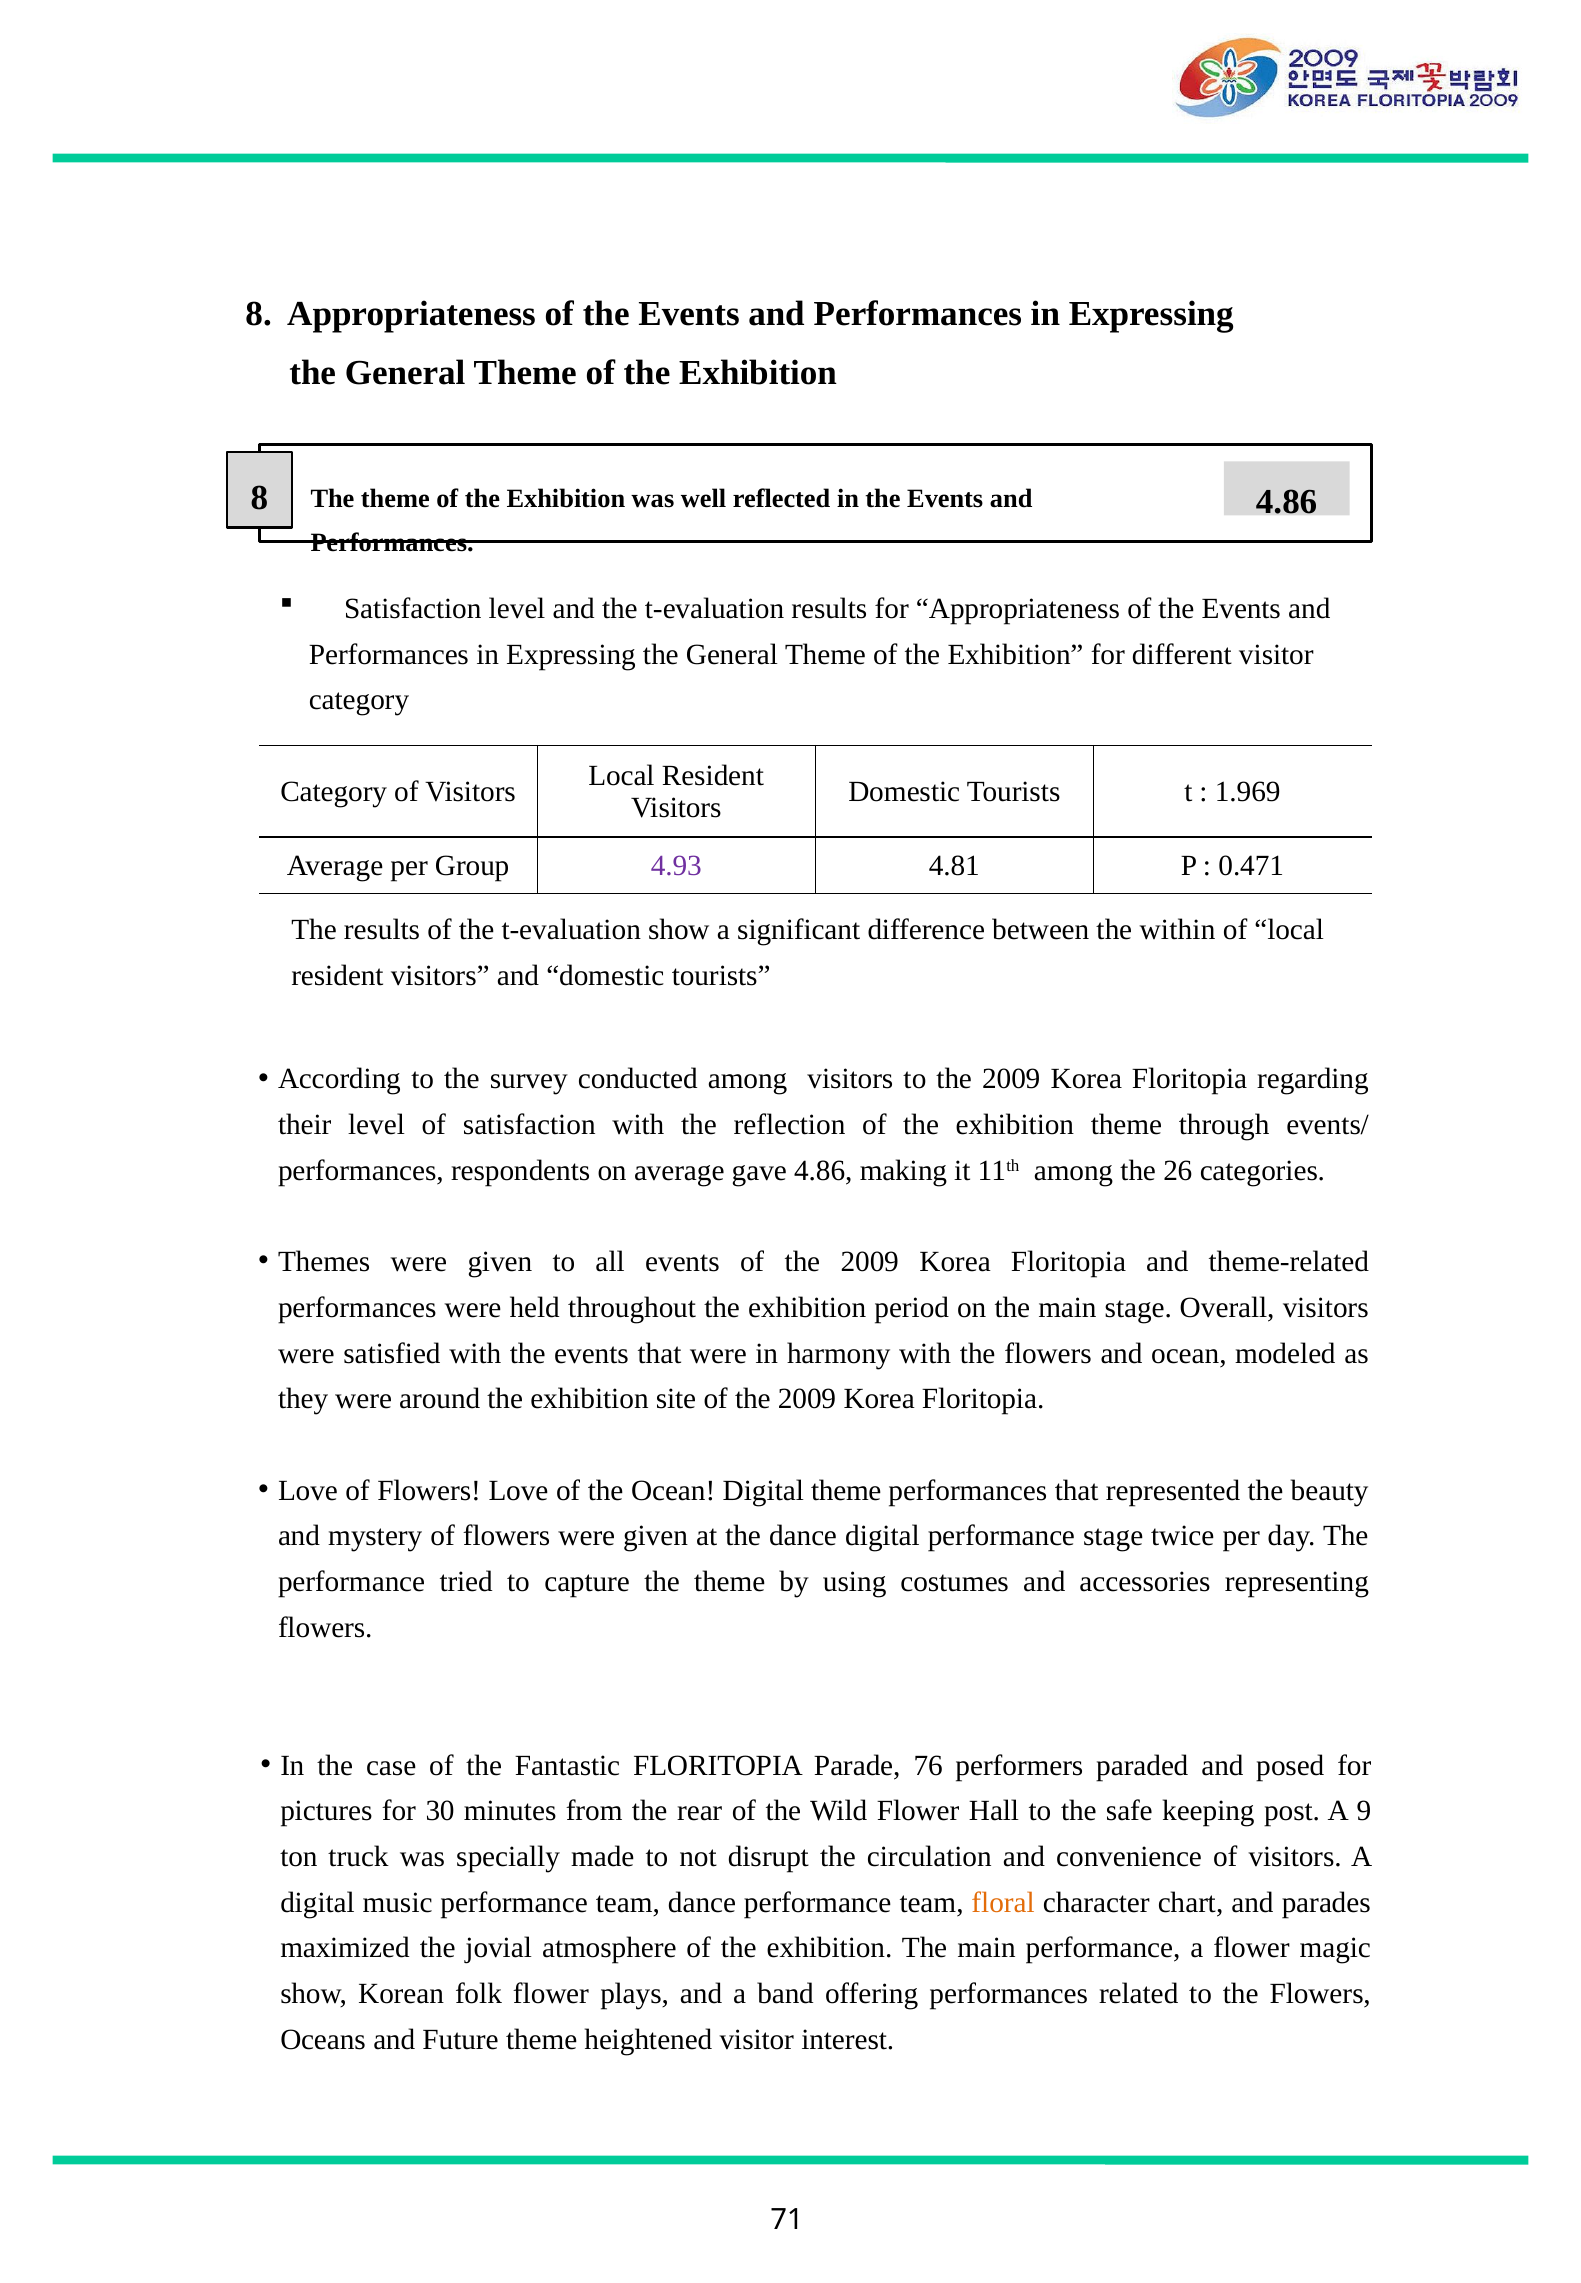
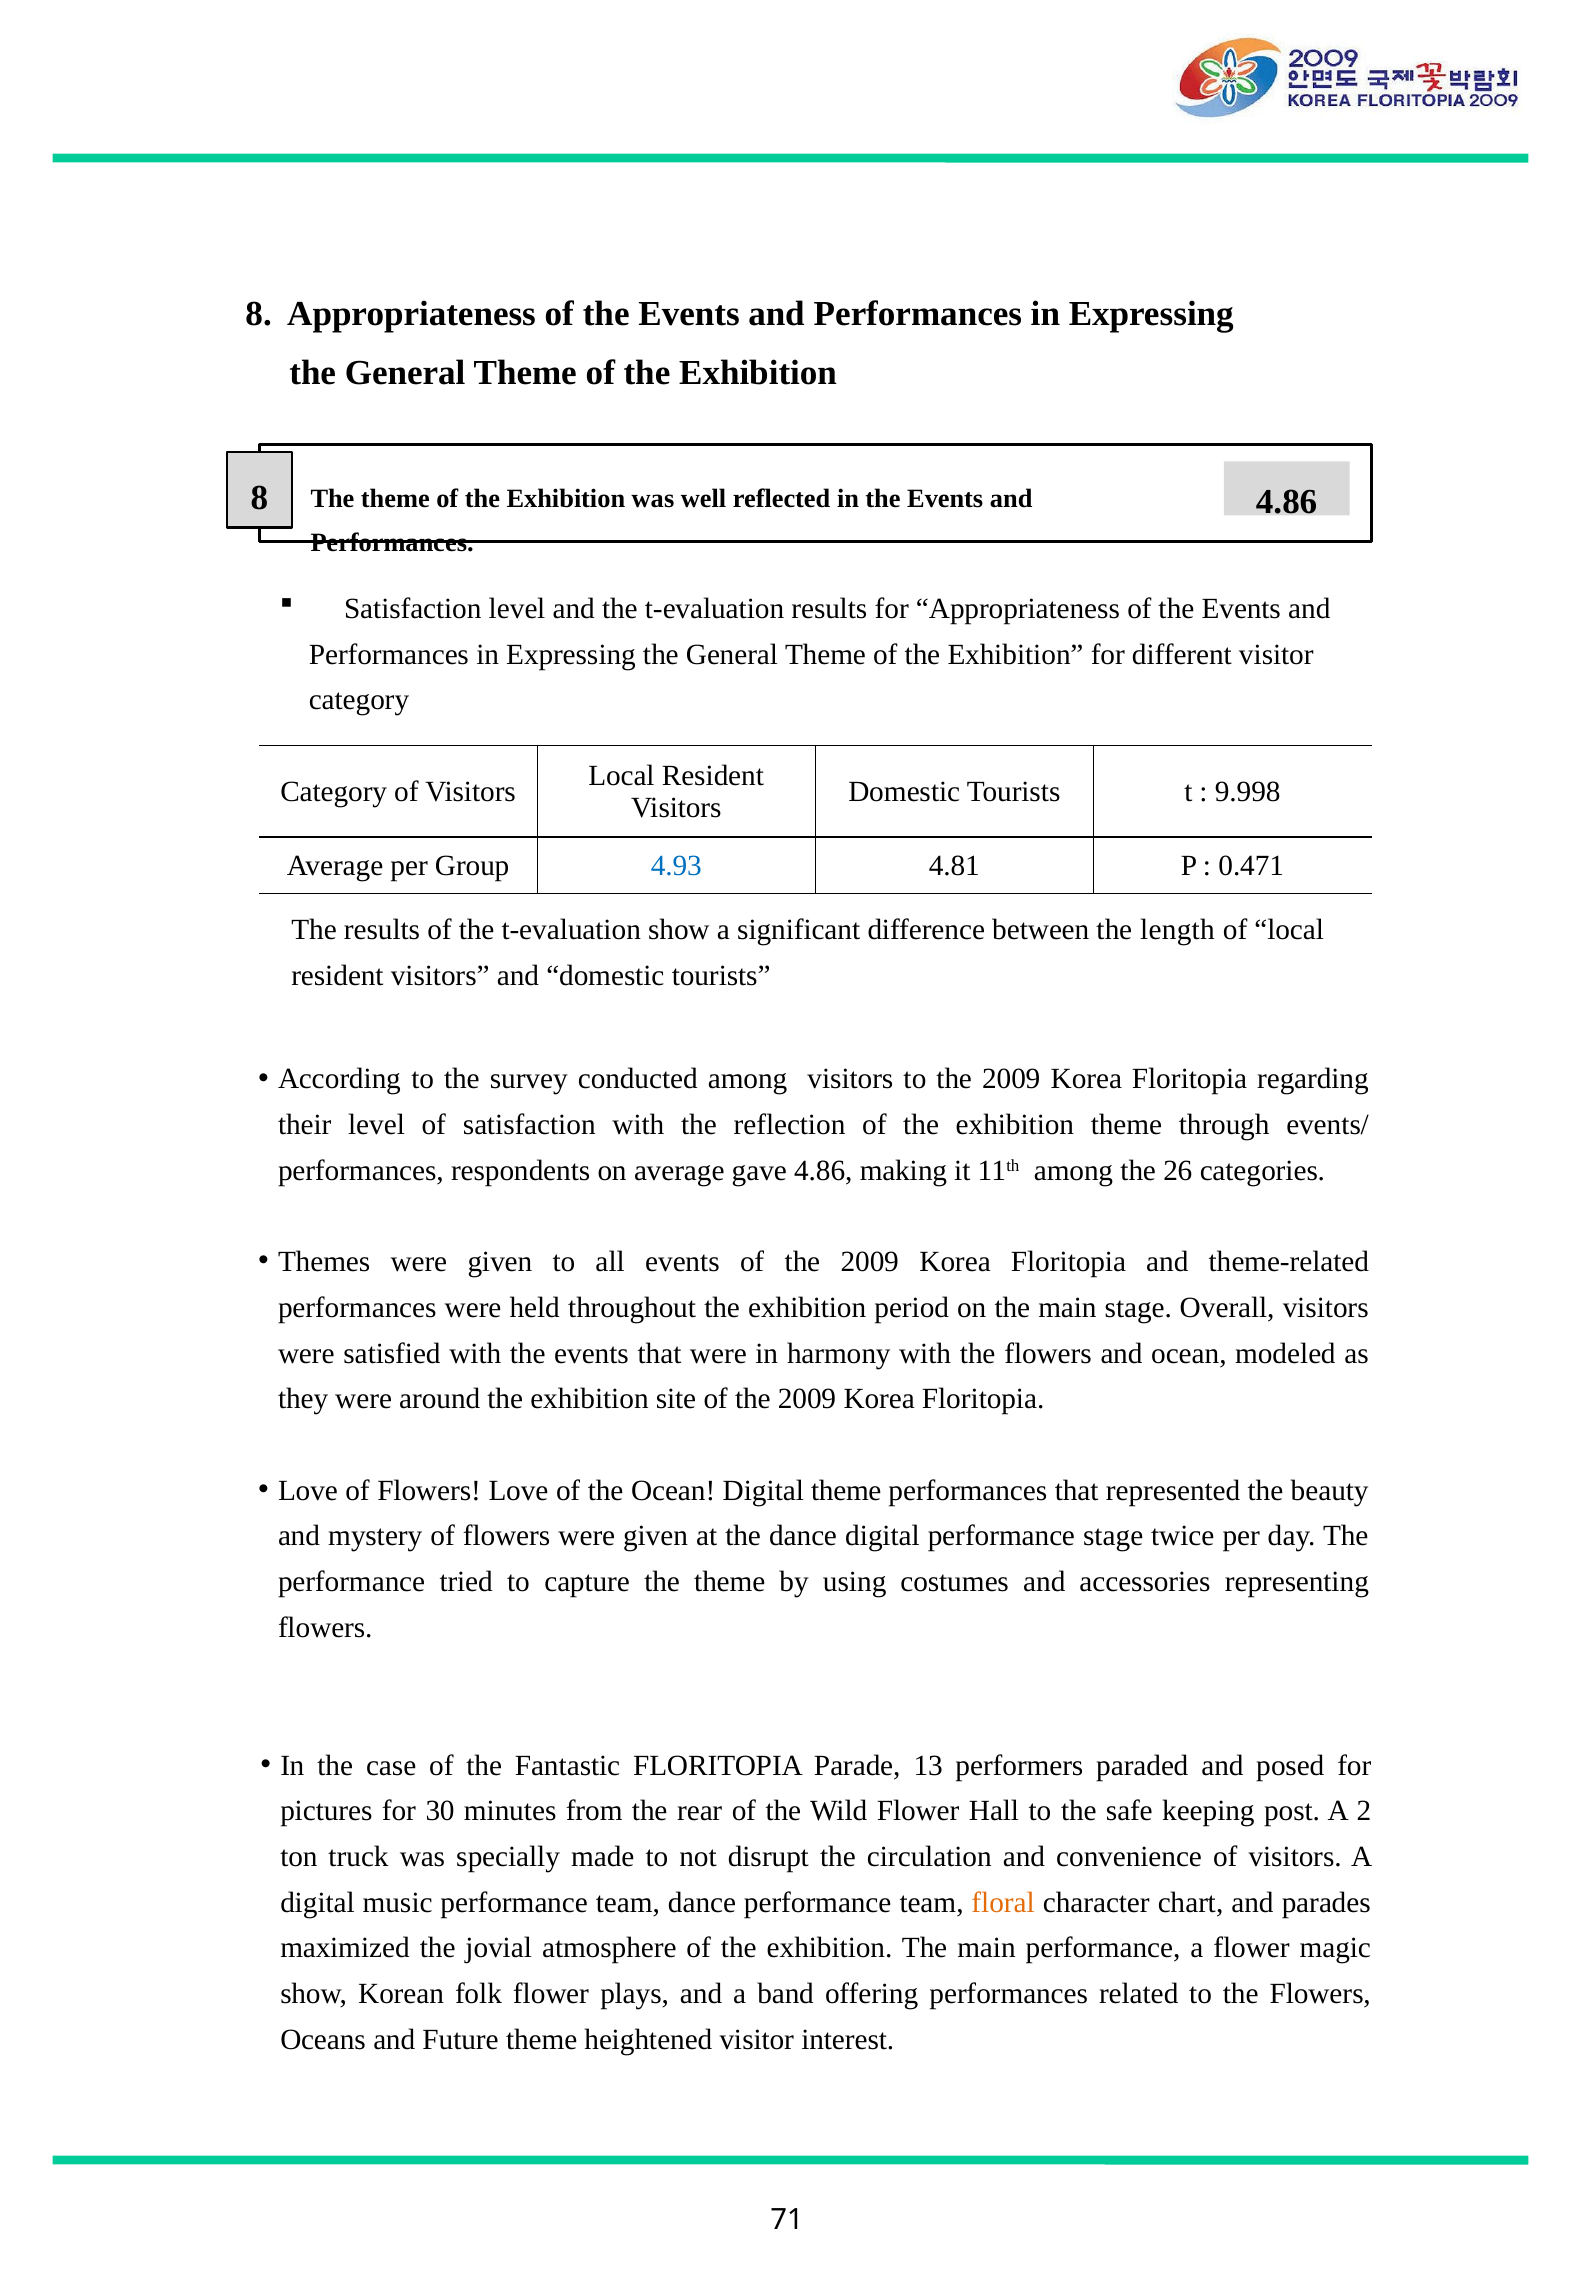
1.969: 1.969 -> 9.998
4.93 colour: purple -> blue
within: within -> length
76: 76 -> 13
9: 9 -> 2
